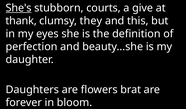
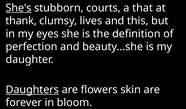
give: give -> that
they: they -> lives
Daughters underline: none -> present
brat: brat -> skin
